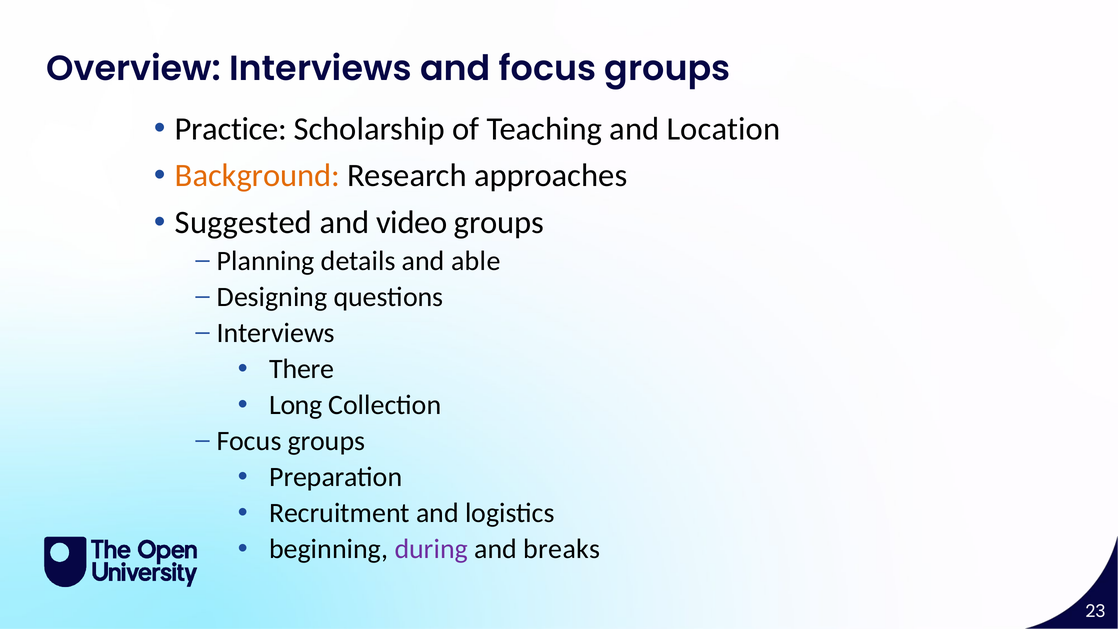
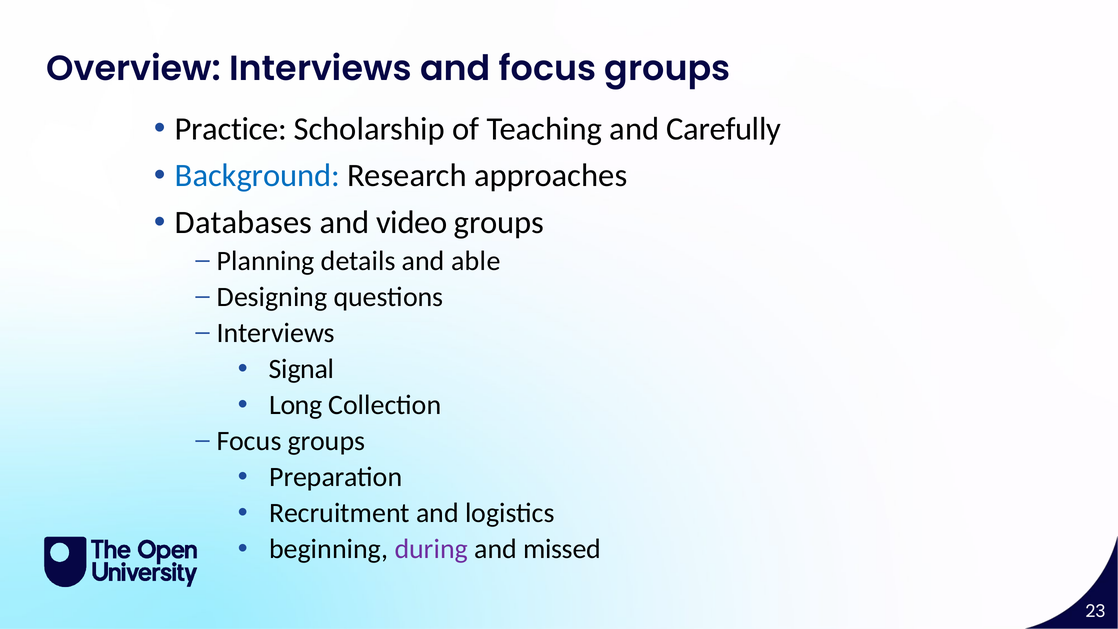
Location: Location -> Carefully
Background colour: orange -> blue
Suggested: Suggested -> Databases
There: There -> Signal
breaks: breaks -> missed
